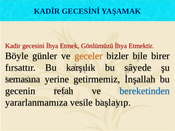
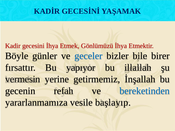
geceler colour: orange -> blue
karşılık: karşılık -> yapıyor
sâyede: sâyede -> illallah
semasına: semasına -> vermesin
